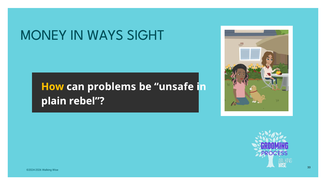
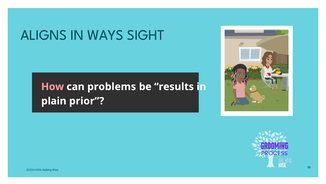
MONEY: MONEY -> ALIGNS
How colour: yellow -> pink
unsafe: unsafe -> results
rebel: rebel -> prior
